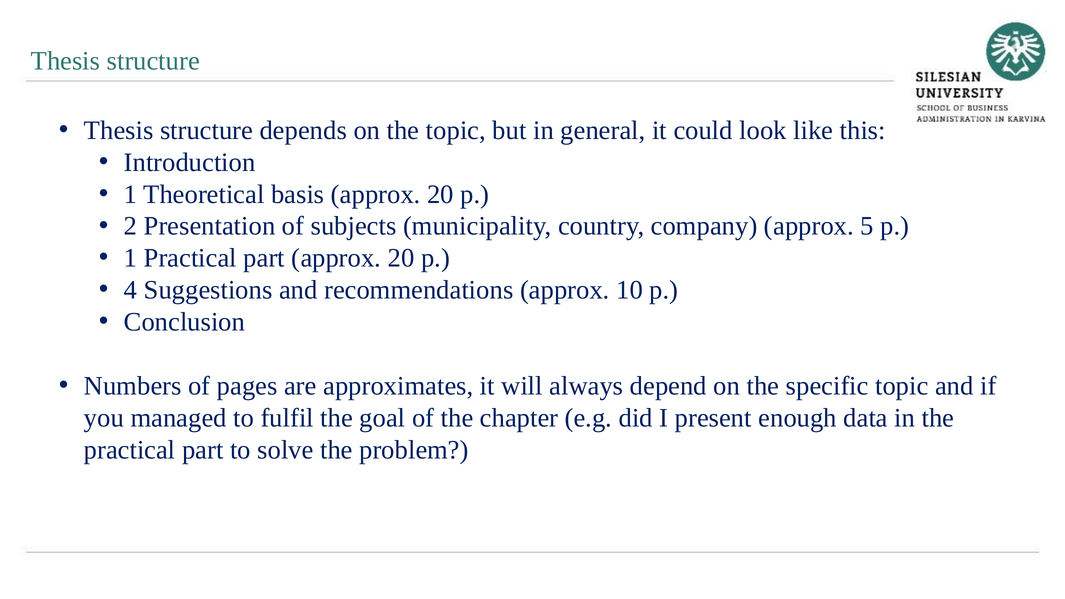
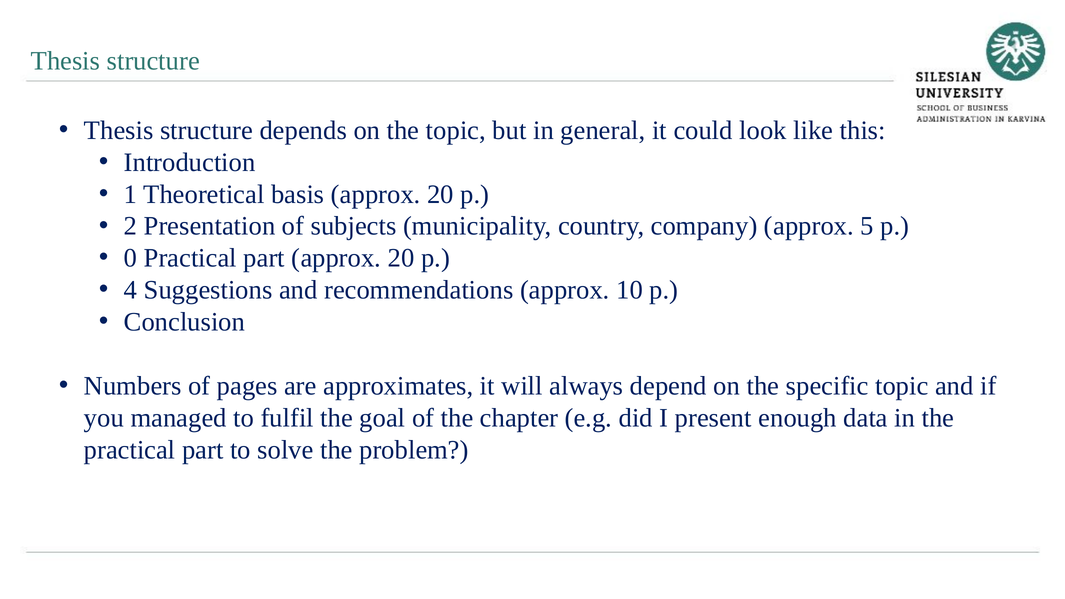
1 at (131, 258): 1 -> 0
